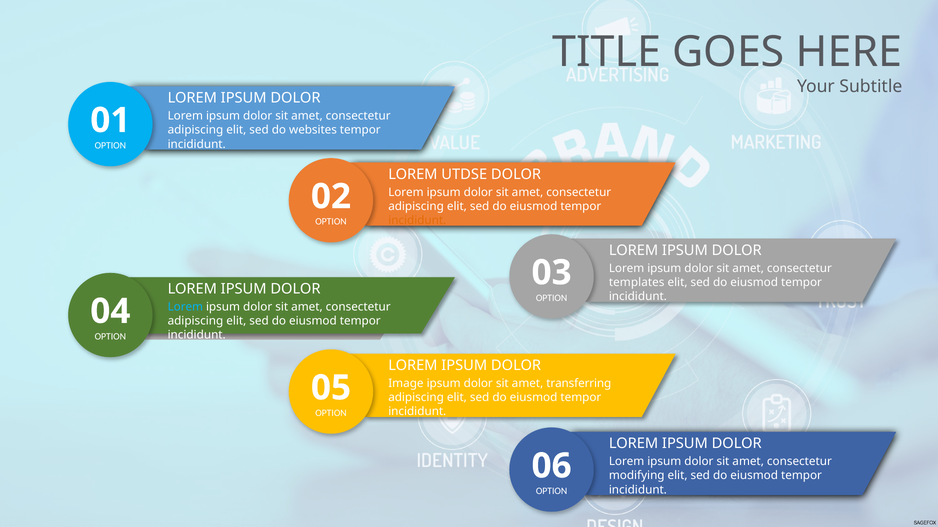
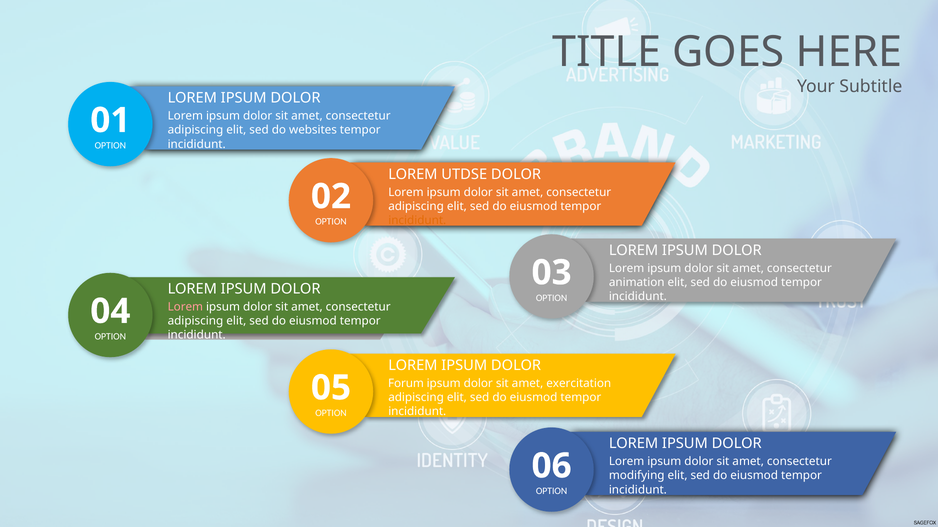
templates: templates -> animation
Lorem at (185, 307) colour: light blue -> pink
Image: Image -> Forum
transferring: transferring -> exercitation
